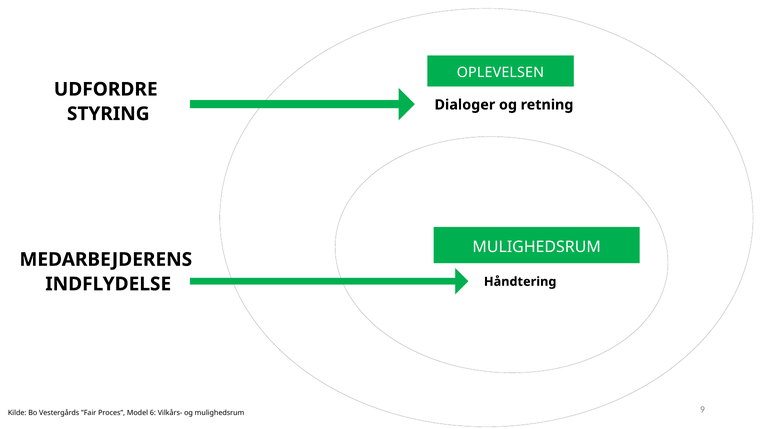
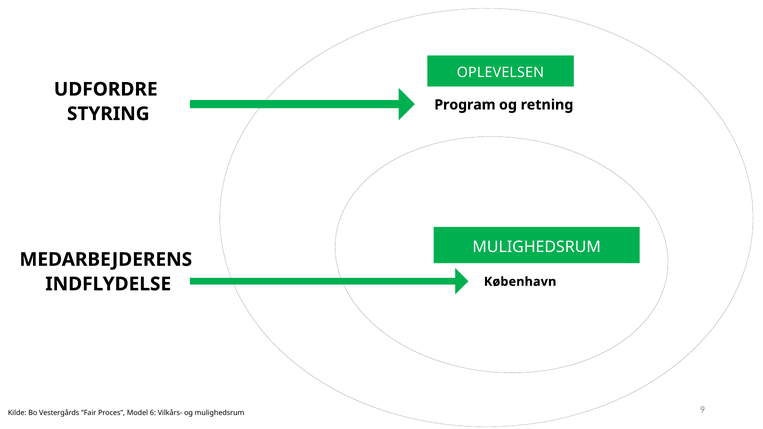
Dialoger: Dialoger -> Program
Håndtering: Håndtering -> København
